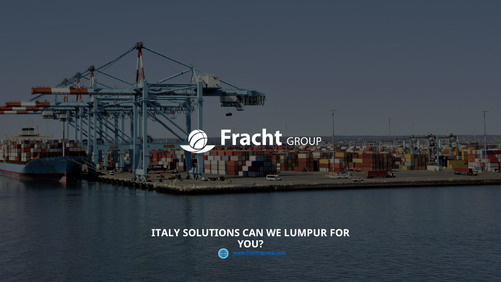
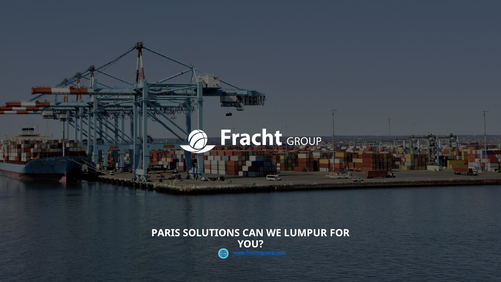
ITALY: ITALY -> PARIS
